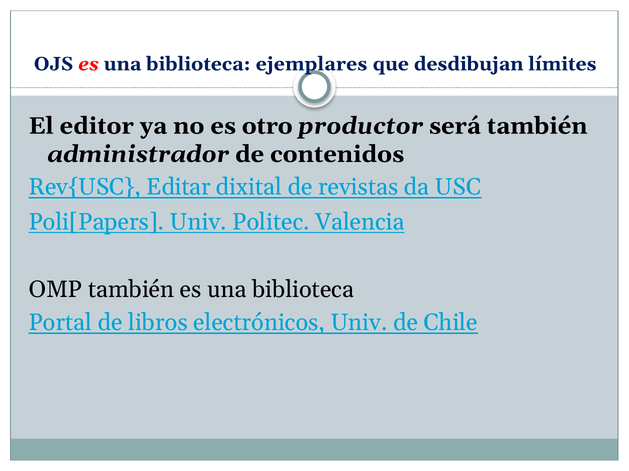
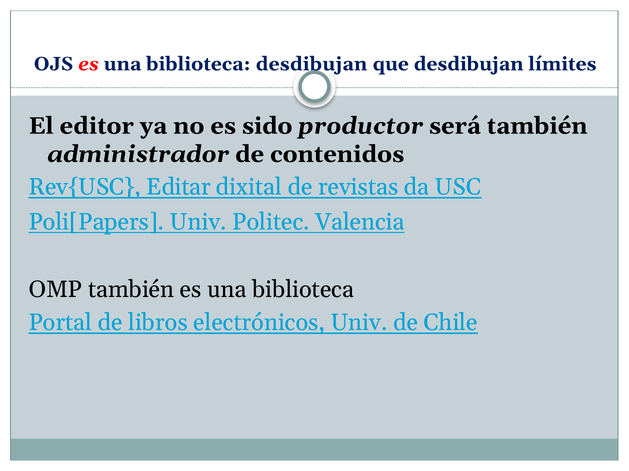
biblioteca ejemplares: ejemplares -> desdibujan
otro: otro -> sido
